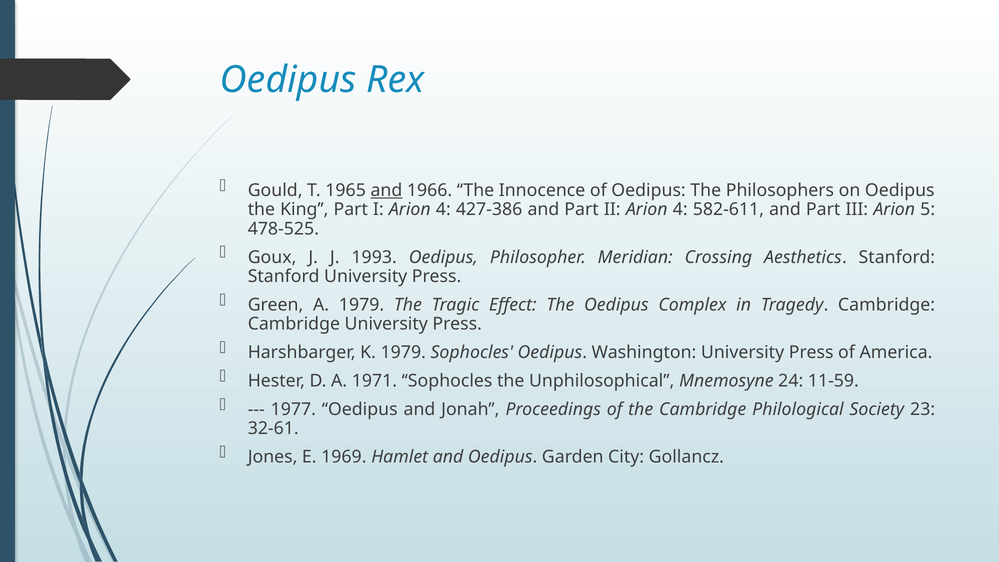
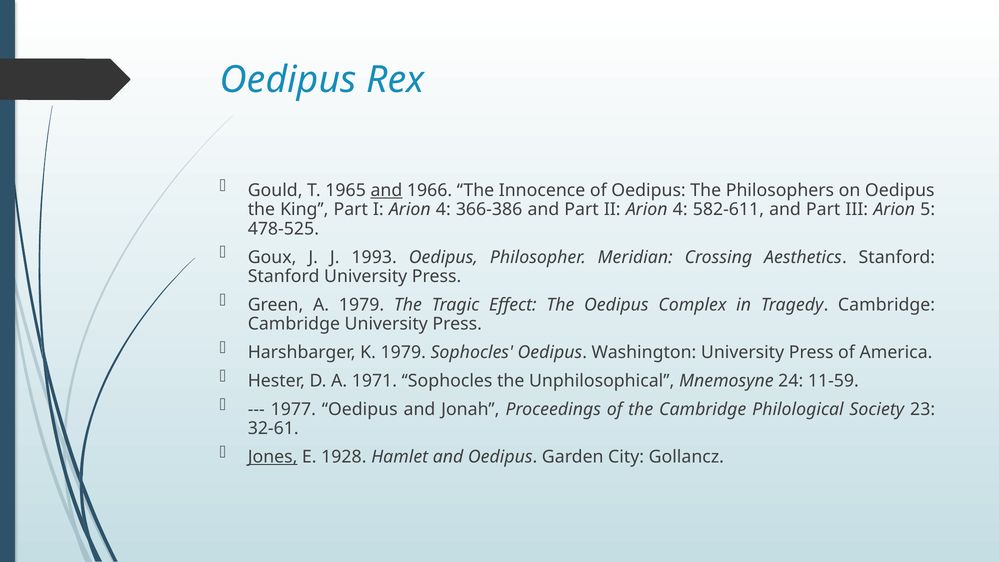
427-386: 427-386 -> 366-386
Jones underline: none -> present
1969: 1969 -> 1928
